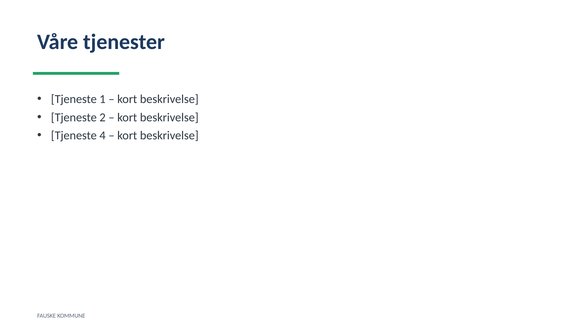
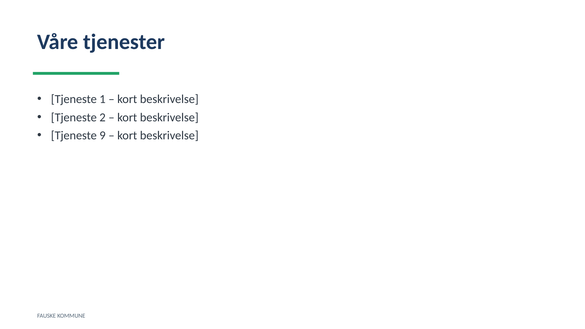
4: 4 -> 9
